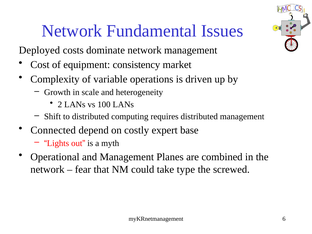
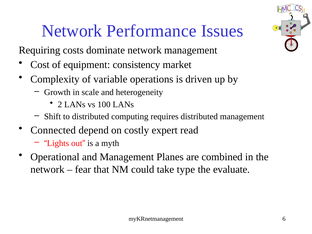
Fundamental: Fundamental -> Performance
Deployed: Deployed -> Requiring
base: base -> read
screwed: screwed -> evaluate
